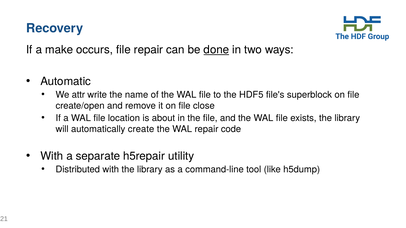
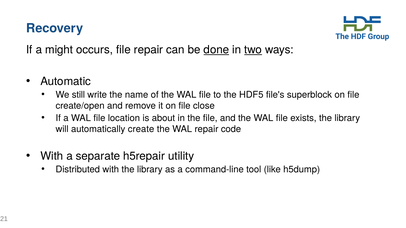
make: make -> might
two underline: none -> present
attr: attr -> still
